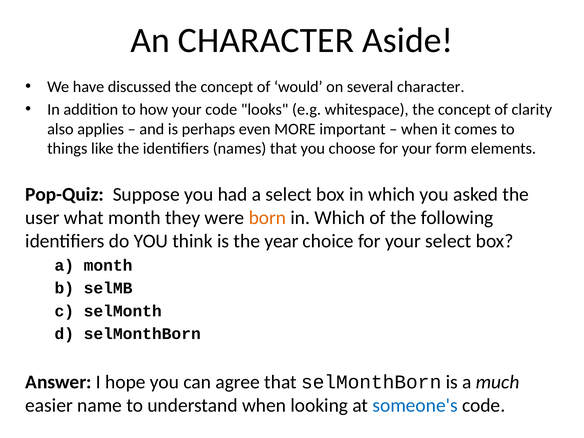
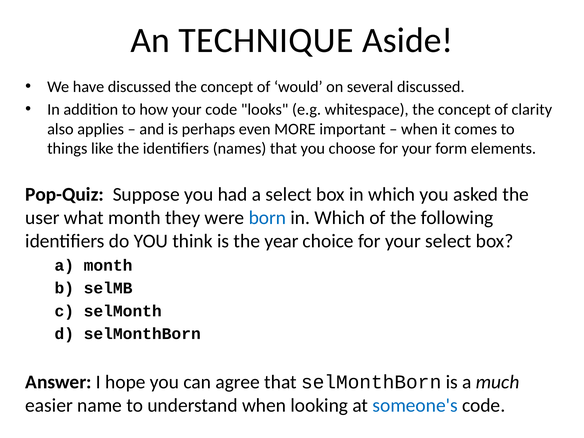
An CHARACTER: CHARACTER -> TECHNIQUE
several character: character -> discussed
born colour: orange -> blue
